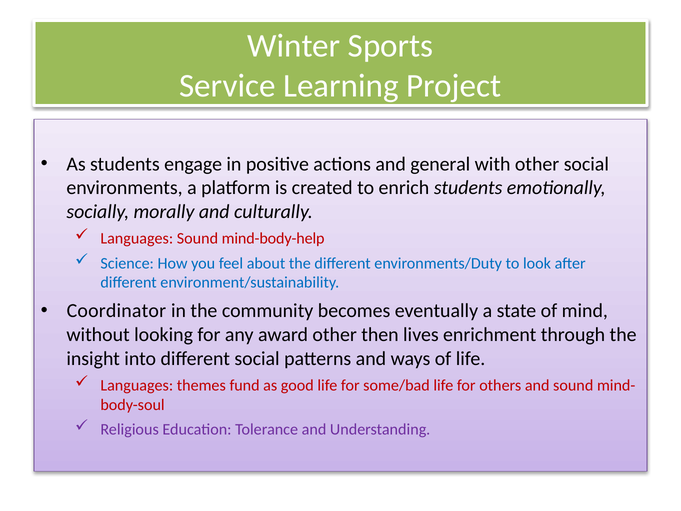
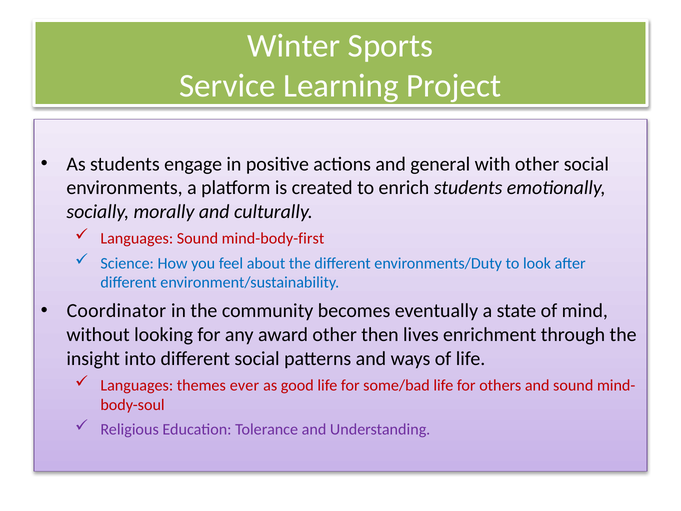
mind-body-help: mind-body-help -> mind-body-first
fund: fund -> ever
